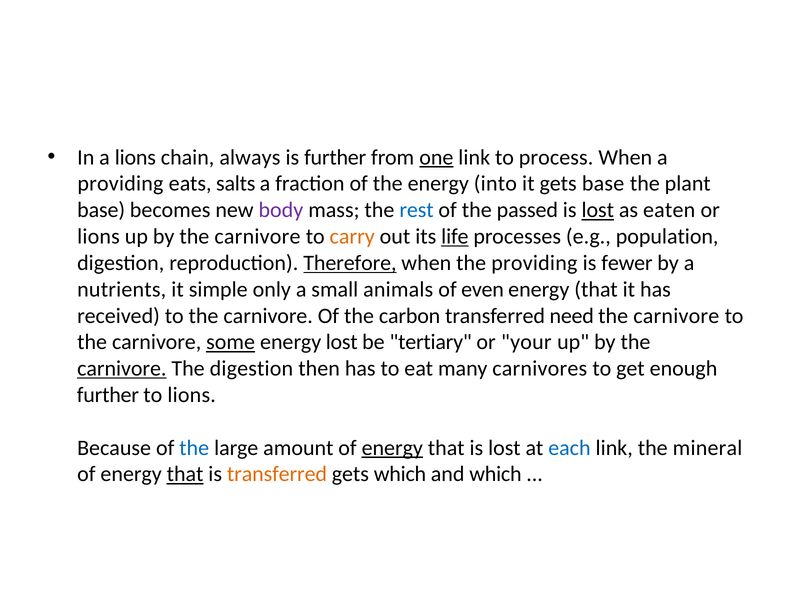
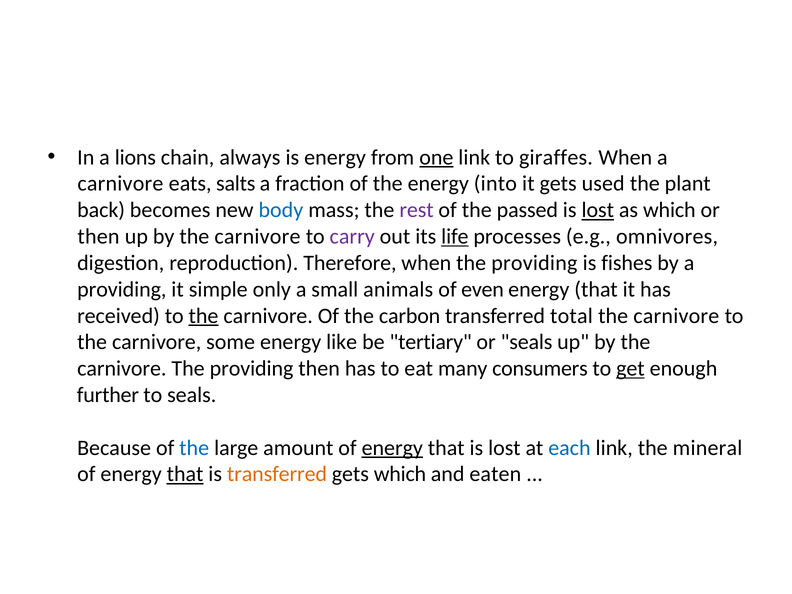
is further: further -> energy
process: process -> giraffes
providing at (120, 184): providing -> carnivore
gets base: base -> used
base at (101, 210): base -> back
body colour: purple -> blue
rest colour: blue -> purple
as eaten: eaten -> which
lions at (99, 237): lions -> then
carry colour: orange -> purple
population: population -> omnivores
Therefore underline: present -> none
fewer: fewer -> fishes
nutrients at (122, 289): nutrients -> providing
the at (204, 316) underline: none -> present
need: need -> total
some underline: present -> none
energy lost: lost -> like
or your: your -> seals
carnivore at (122, 369) underline: present -> none
digestion at (251, 369): digestion -> providing
carnivores: carnivores -> consumers
get underline: none -> present
to lions: lions -> seals
and which: which -> eaten
